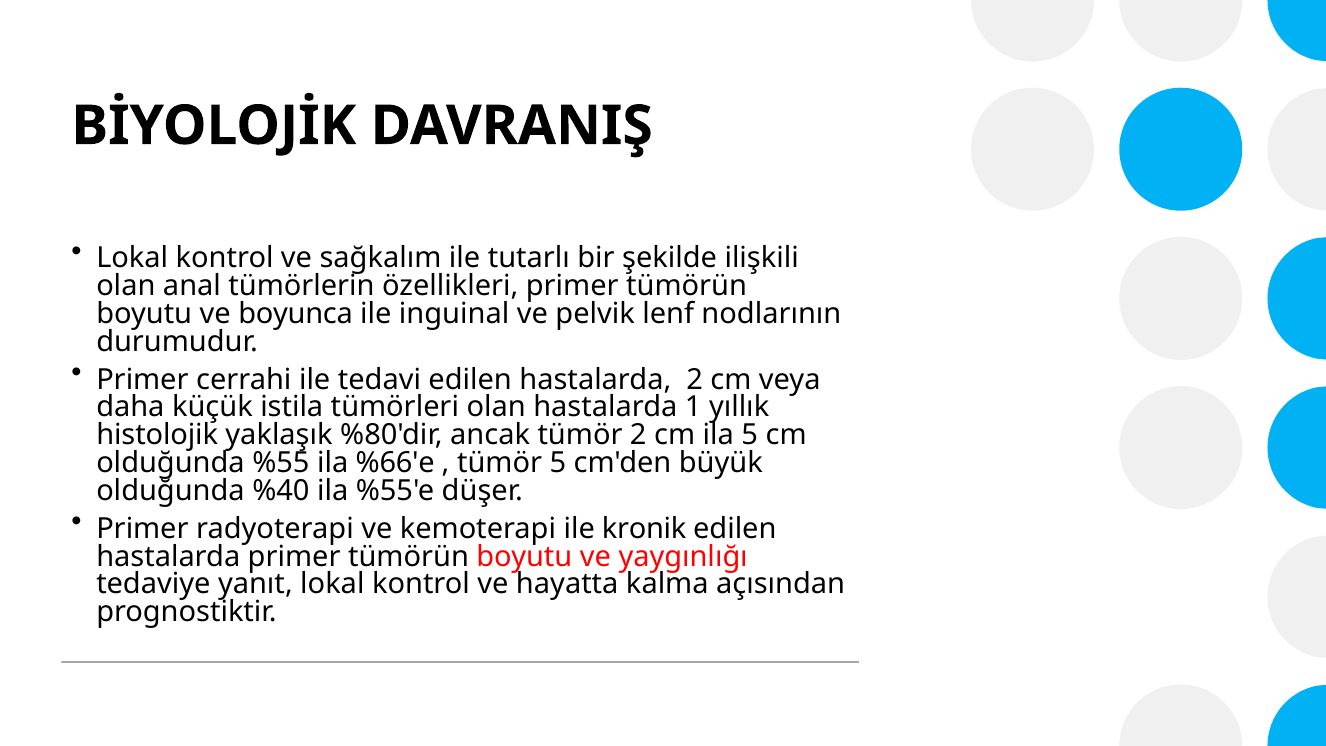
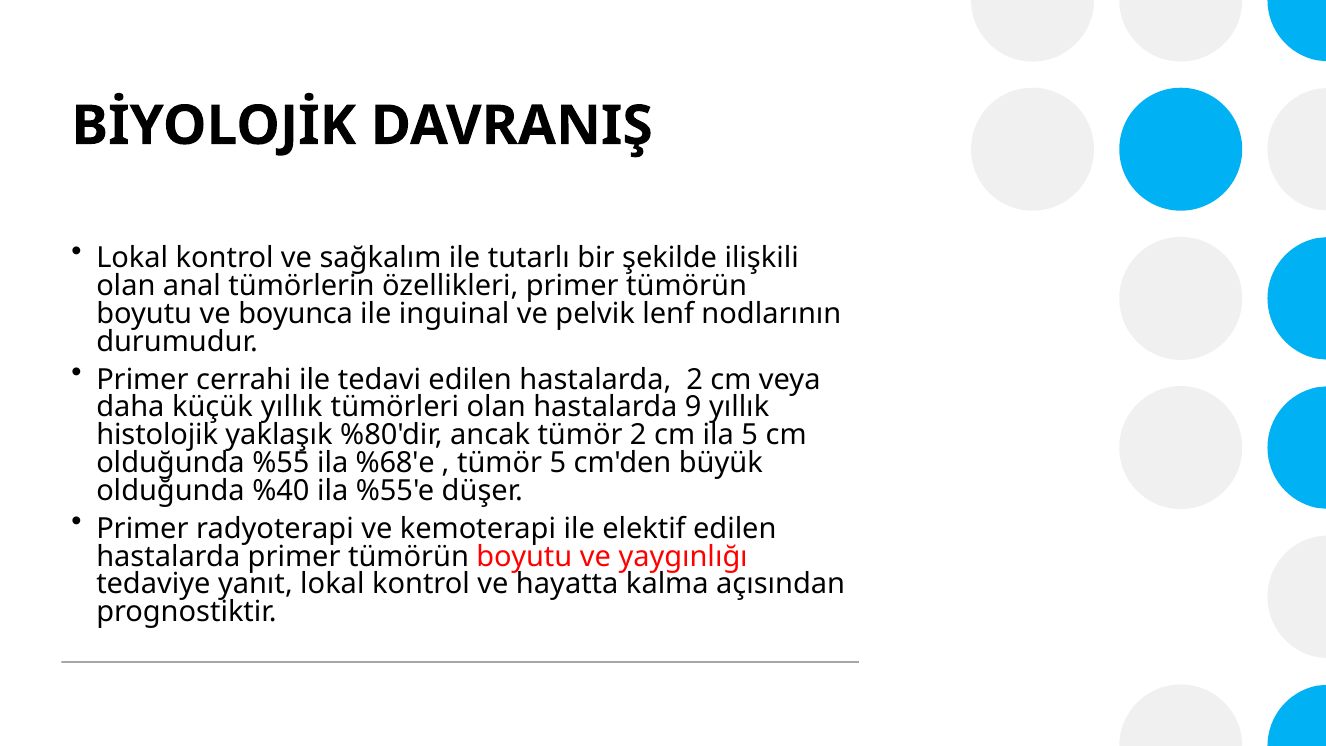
küçük istila: istila -> yıllık
1: 1 -> 9
%66'e: %66'e -> %68'e
kronik: kronik -> elektif
